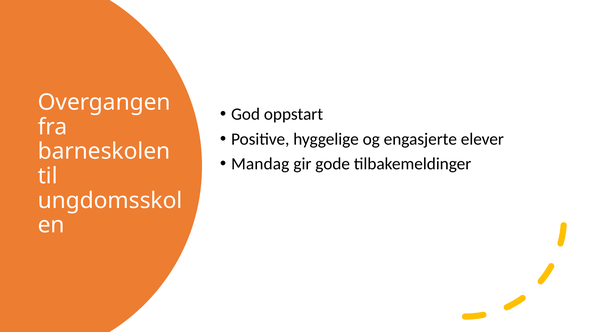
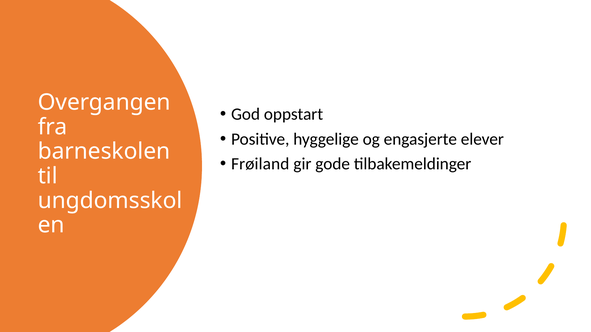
Mandag: Mandag -> Frøiland
